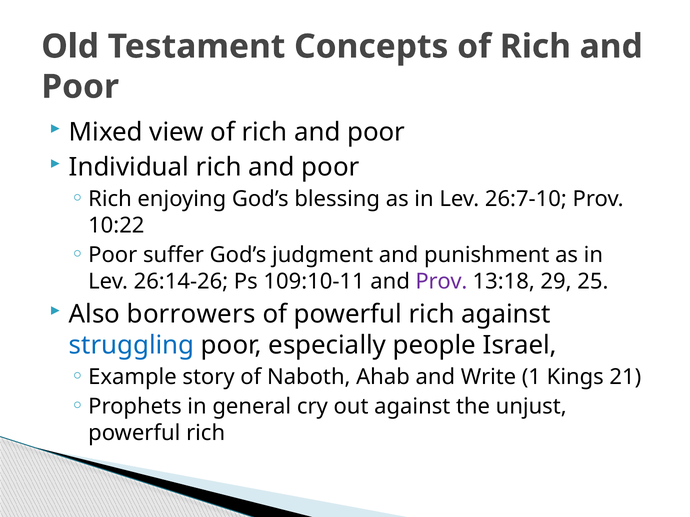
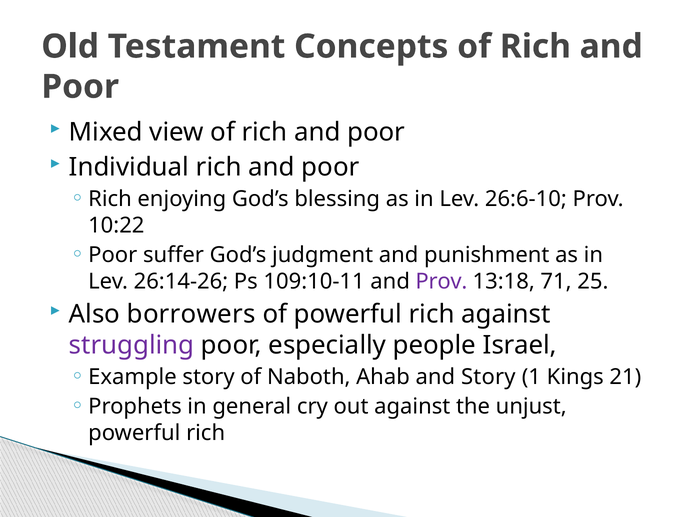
26:7-10: 26:7-10 -> 26:6-10
29: 29 -> 71
struggling colour: blue -> purple
and Write: Write -> Story
